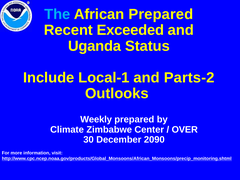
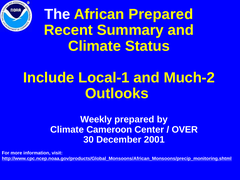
The colour: light blue -> white
Exceeded: Exceeded -> Summary
Uganda at (95, 46): Uganda -> Climate
Parts-2: Parts-2 -> Much-2
Zimbabwe: Zimbabwe -> Cameroon
2090: 2090 -> 2001
